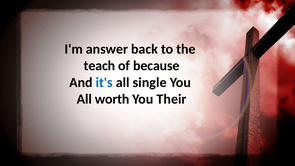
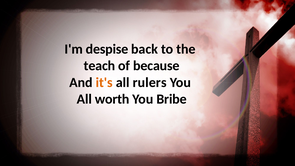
answer: answer -> despise
it's colour: blue -> orange
single: single -> rulers
Their: Their -> Bribe
